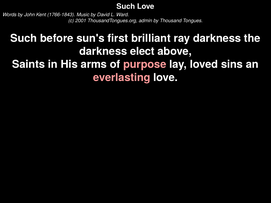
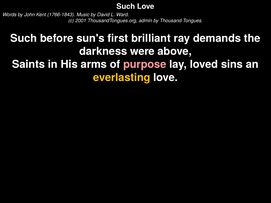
ray darkness: darkness -> demands
elect: elect -> were
everlasting colour: pink -> yellow
